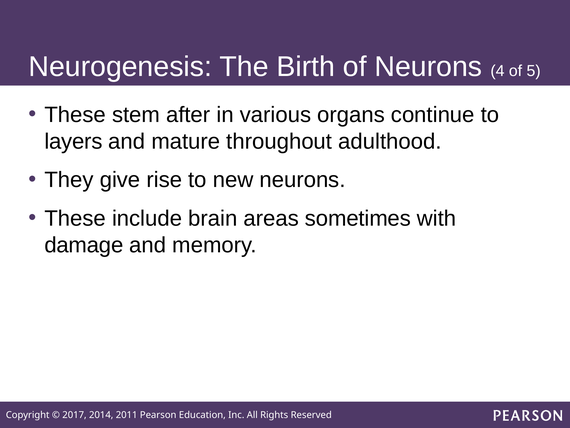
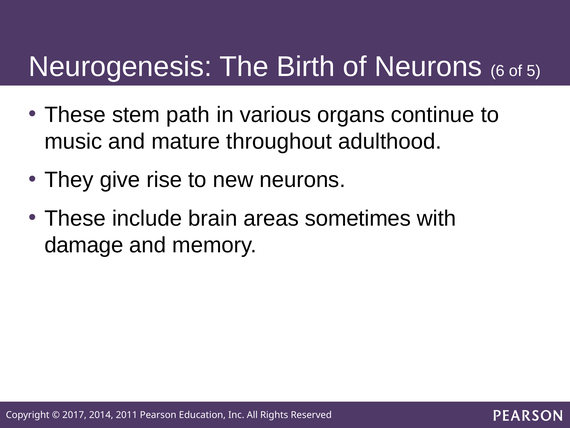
4: 4 -> 6
after: after -> path
layers: layers -> music
